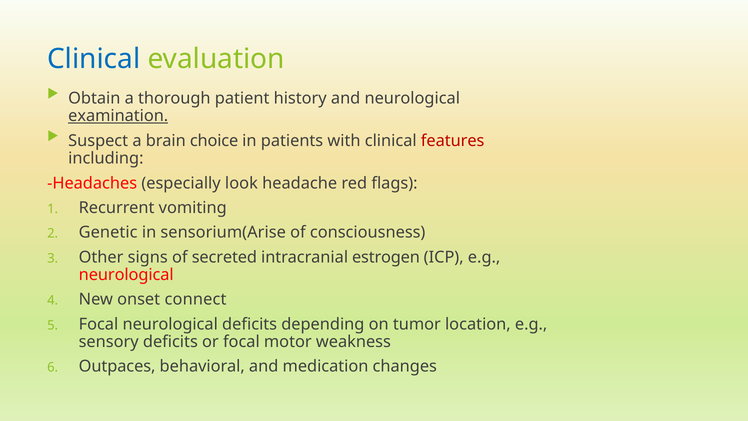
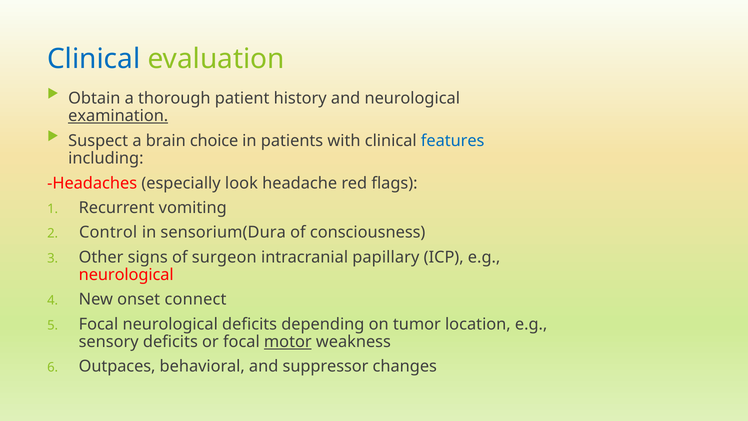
features colour: red -> blue
Genetic: Genetic -> Control
sensorium(Arise: sensorium(Arise -> sensorium(Dura
secreted: secreted -> surgeon
estrogen: estrogen -> papillary
motor underline: none -> present
medication: medication -> suppressor
